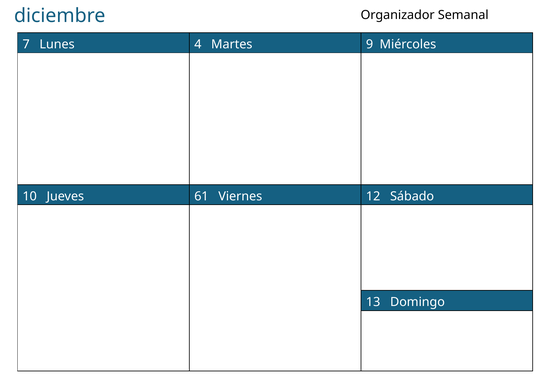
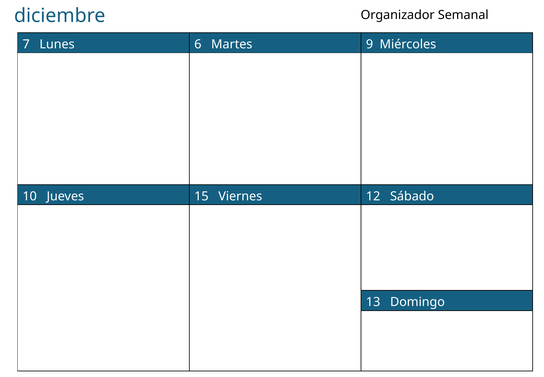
4: 4 -> 6
61: 61 -> 15
